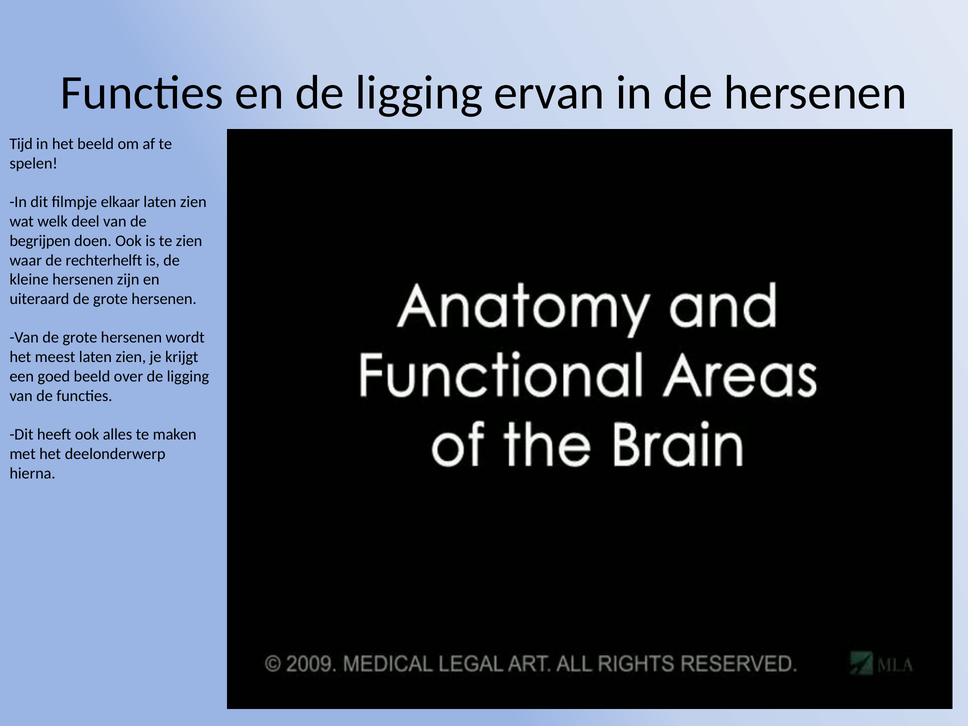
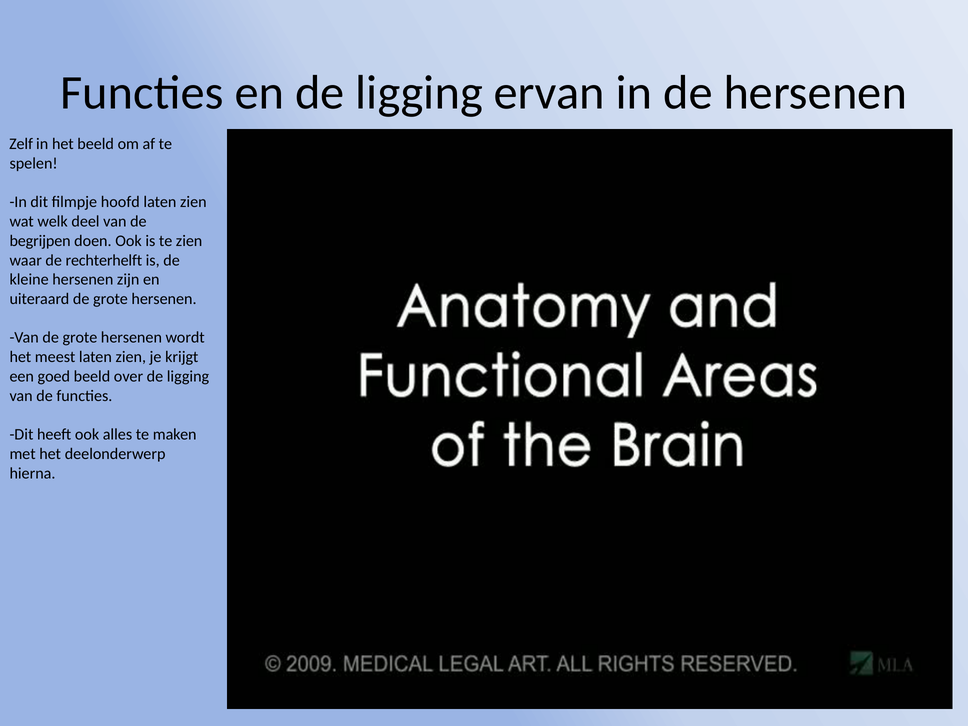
Tijd: Tijd -> Zelf
elkaar: elkaar -> hoofd
